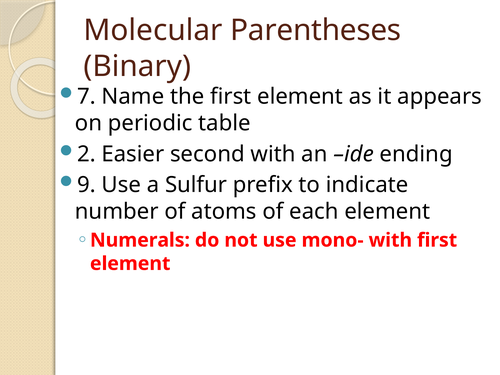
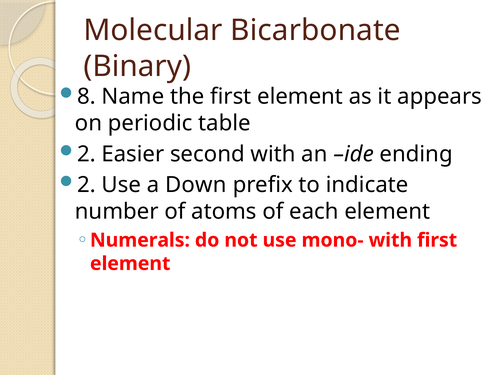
Parentheses: Parentheses -> Bicarbonate
7: 7 -> 8
9 at (86, 185): 9 -> 2
Sulfur: Sulfur -> Down
